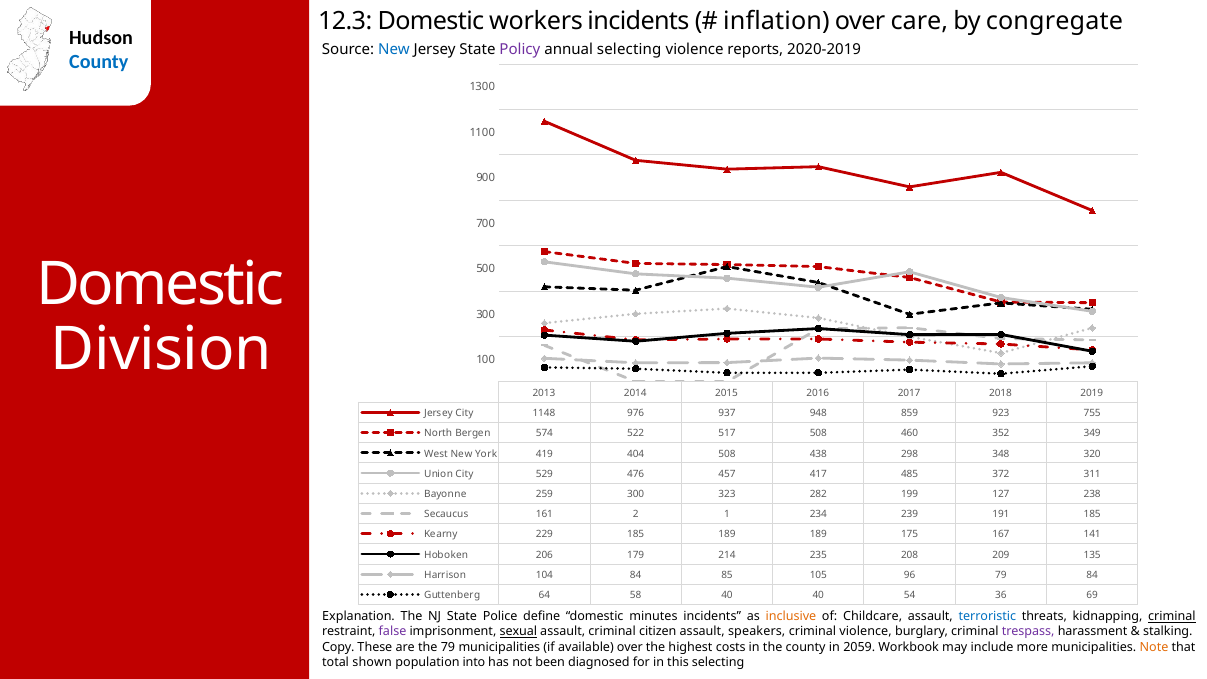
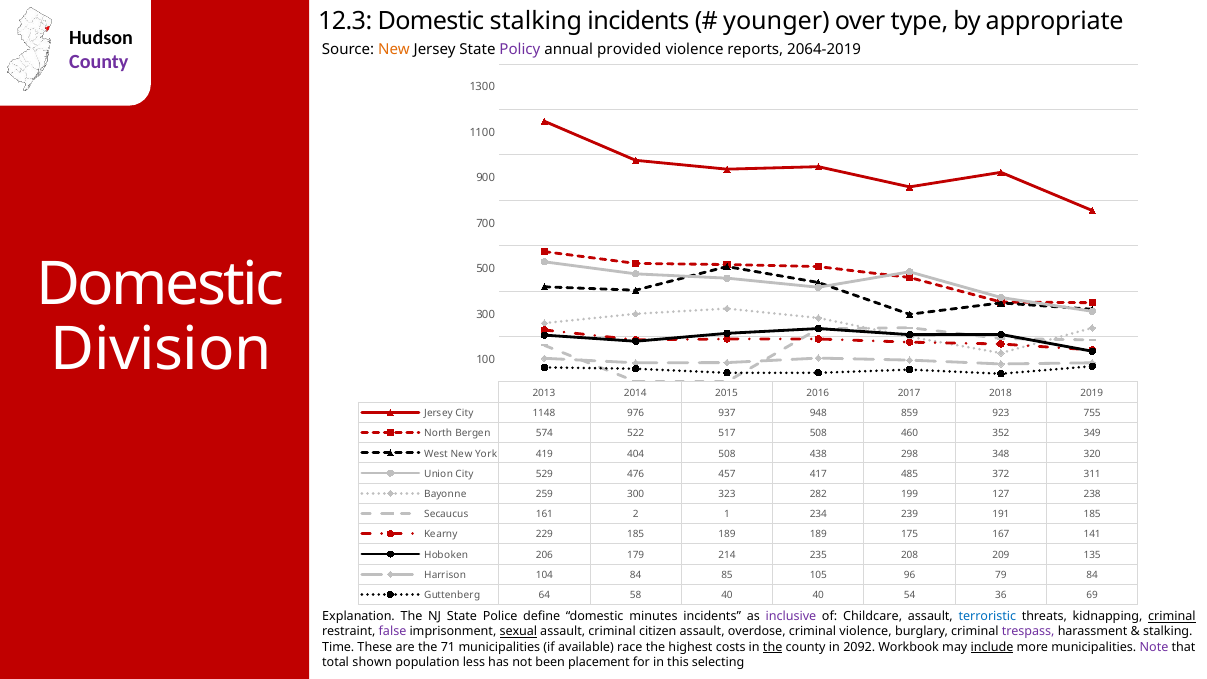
Domestic workers: workers -> stalking
inflation: inflation -> younger
care: care -> type
congregate: congregate -> appropriate
New at (394, 49) colour: blue -> orange
annual selecting: selecting -> provided
2020-2019: 2020-2019 -> 2064-2019
County at (99, 62) colour: blue -> purple
inclusive colour: orange -> purple
speakers: speakers -> overdose
Copy: Copy -> Time
the 79: 79 -> 71
available over: over -> race
the at (773, 647) underline: none -> present
2059: 2059 -> 2092
include underline: none -> present
Note colour: orange -> purple
into: into -> less
diagnosed: diagnosed -> placement
